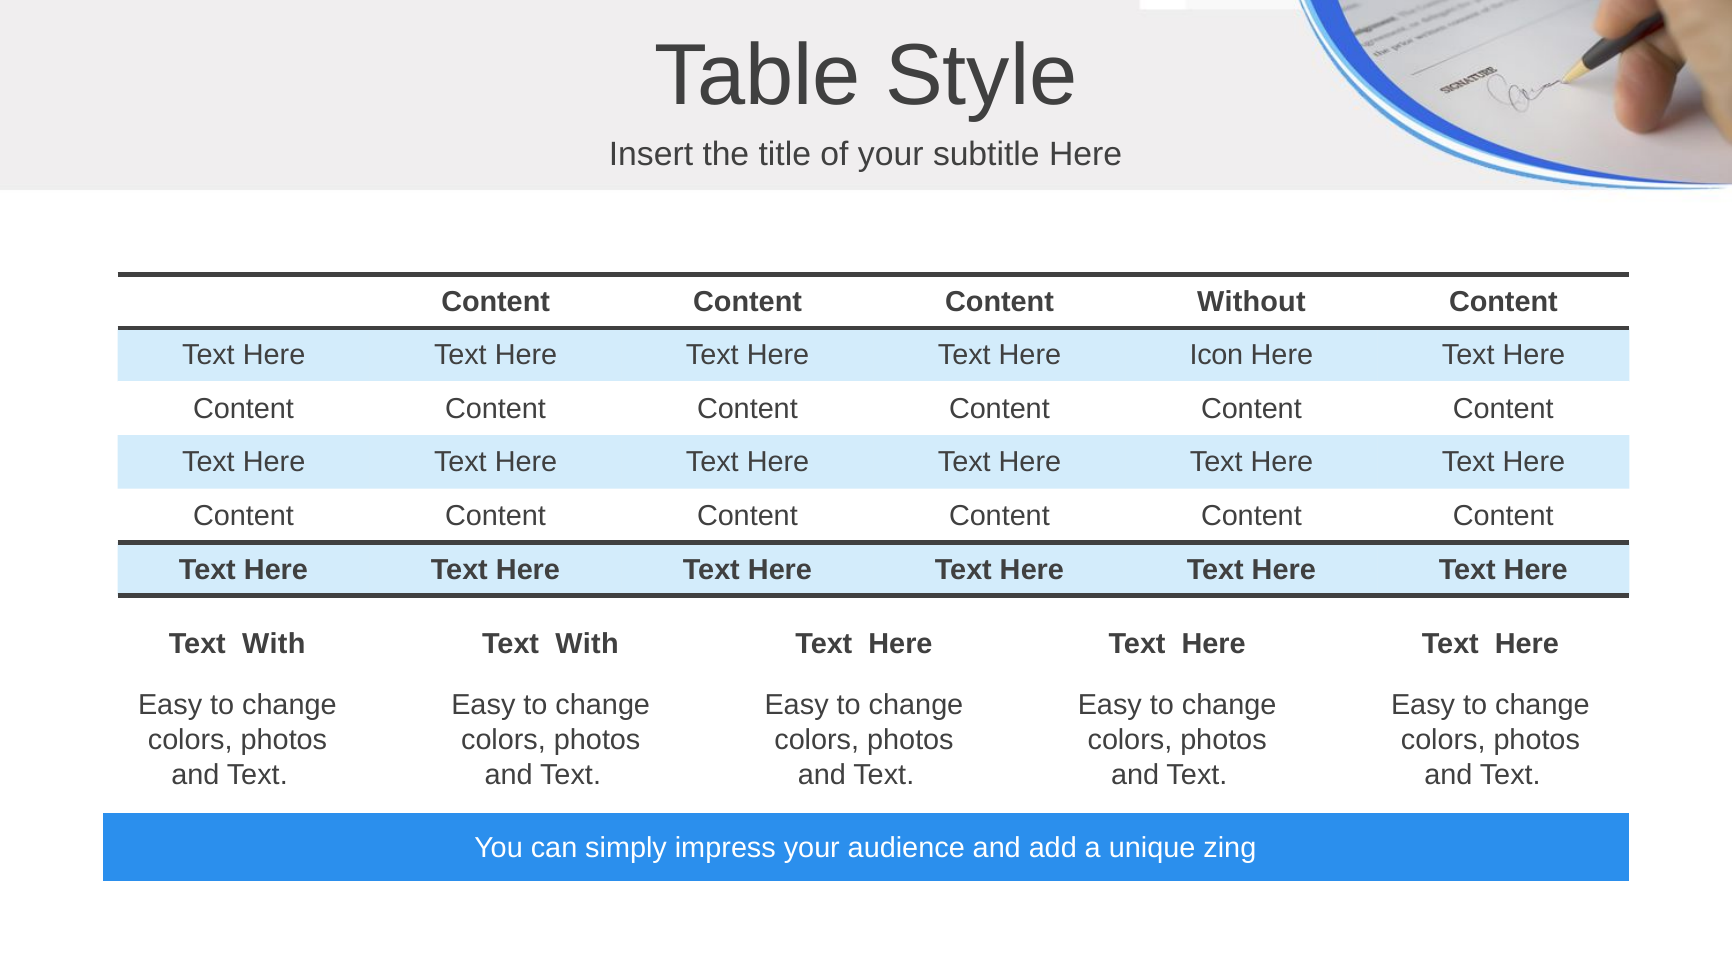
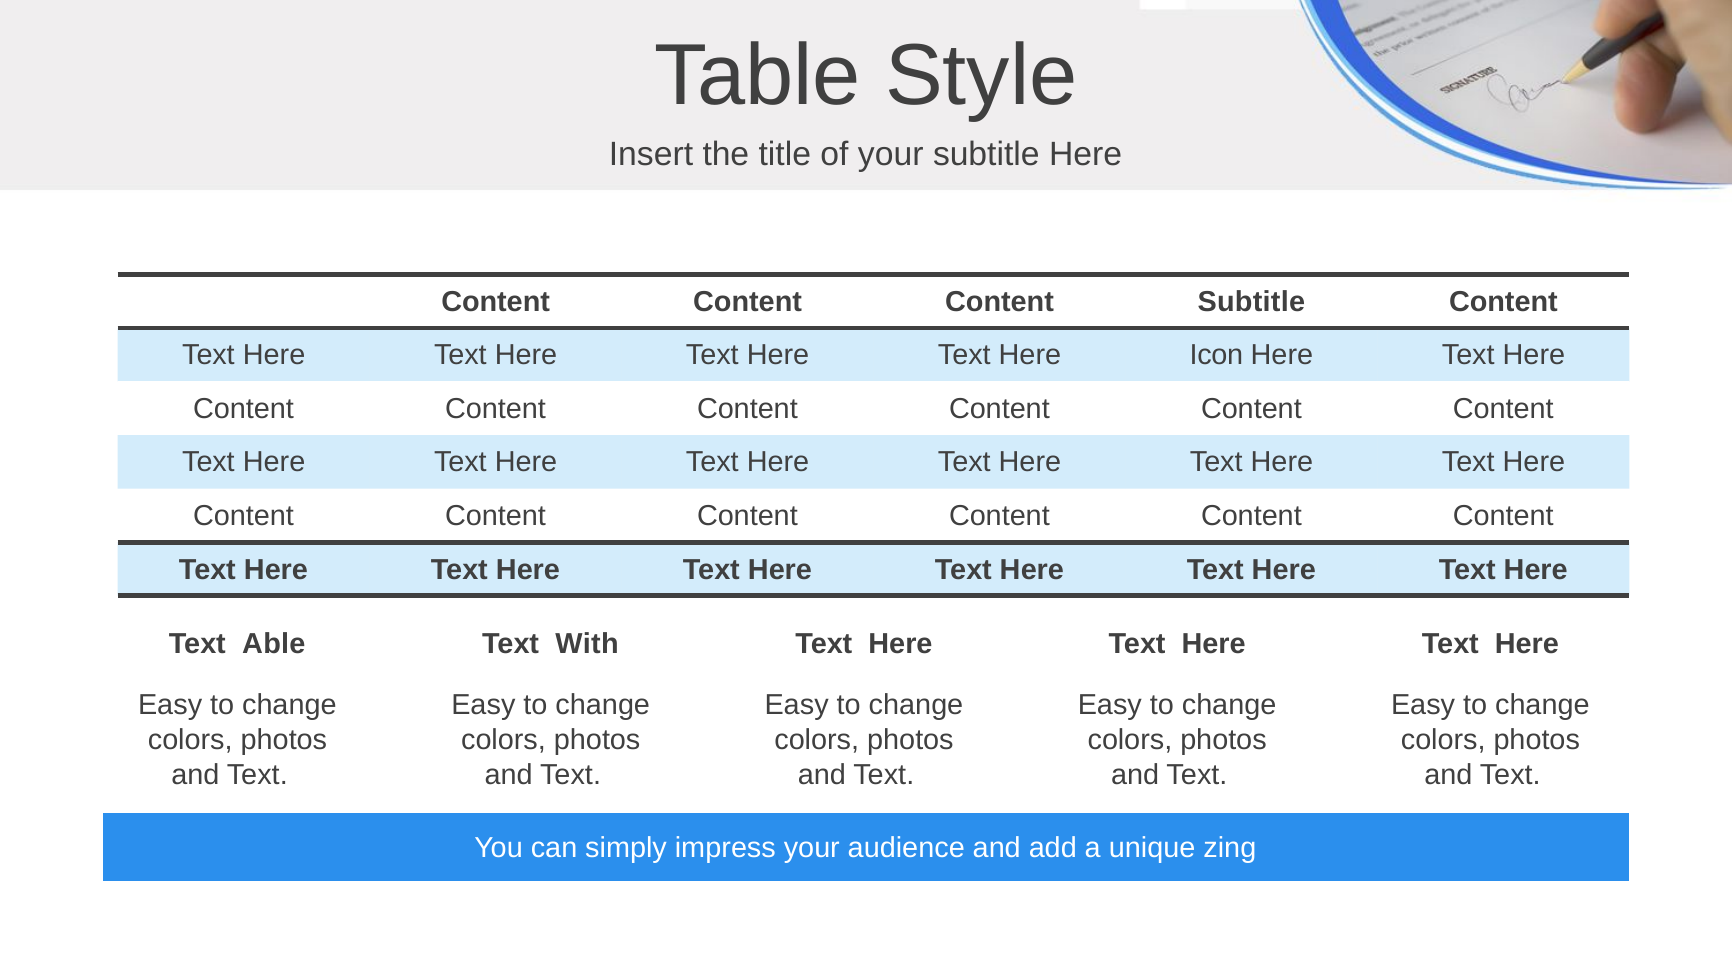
Content Without: Without -> Subtitle
With at (274, 645): With -> Able
